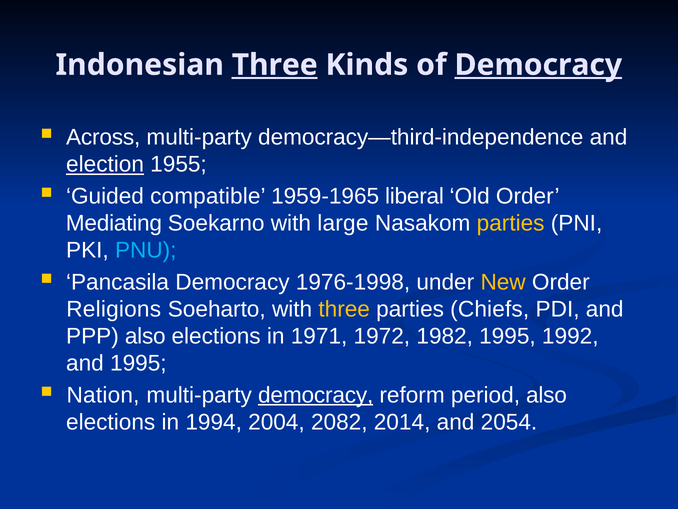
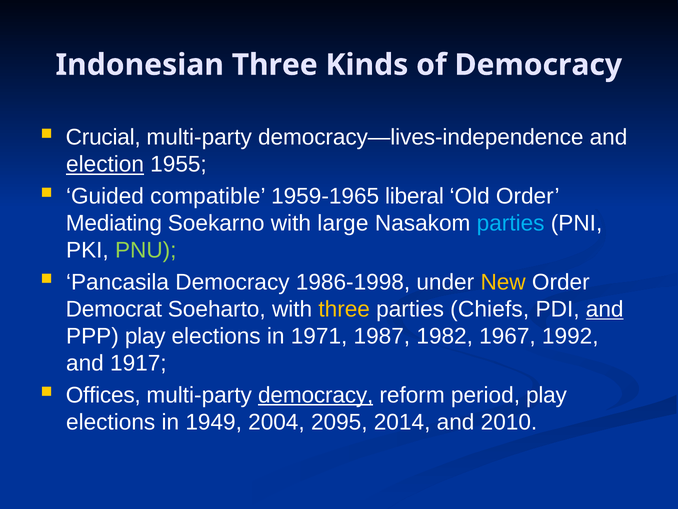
Three at (275, 65) underline: present -> none
Democracy at (538, 65) underline: present -> none
Across: Across -> Crucial
democracy—third-independence: democracy—third-independence -> democracy—lives-independence
parties at (511, 223) colour: yellow -> light blue
PNU colour: light blue -> light green
1976-1998: 1976-1998 -> 1986-1998
Religions: Religions -> Democrat
and at (605, 309) underline: none -> present
PPP also: also -> play
1972: 1972 -> 1987
1982 1995: 1995 -> 1967
and 1995: 1995 -> 1917
Nation: Nation -> Offices
period also: also -> play
1994: 1994 -> 1949
2082: 2082 -> 2095
2054: 2054 -> 2010
